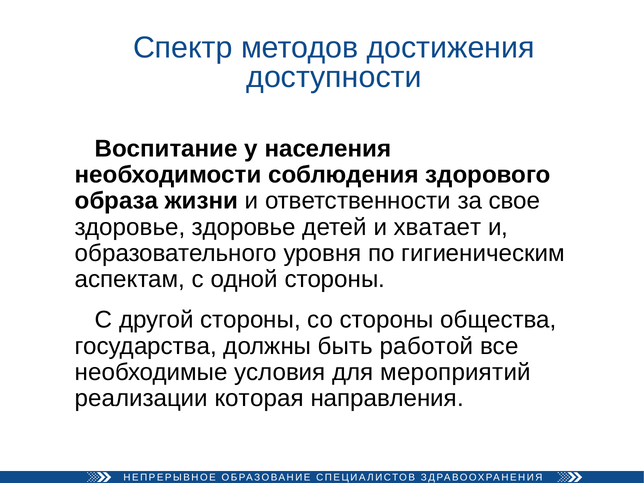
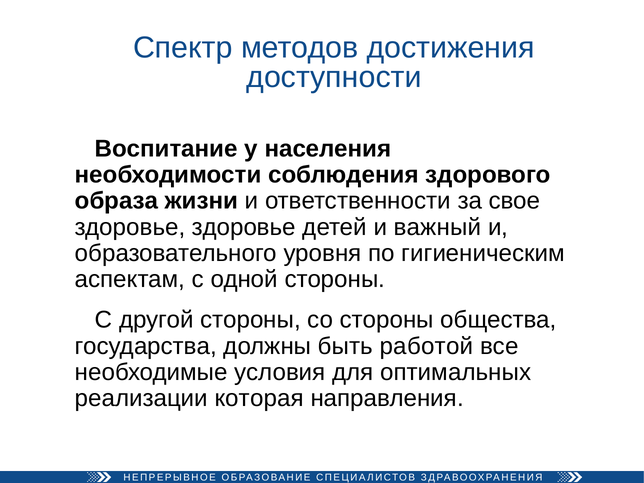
хватает: хватает -> важный
мероприятий: мероприятий -> оптимальных
